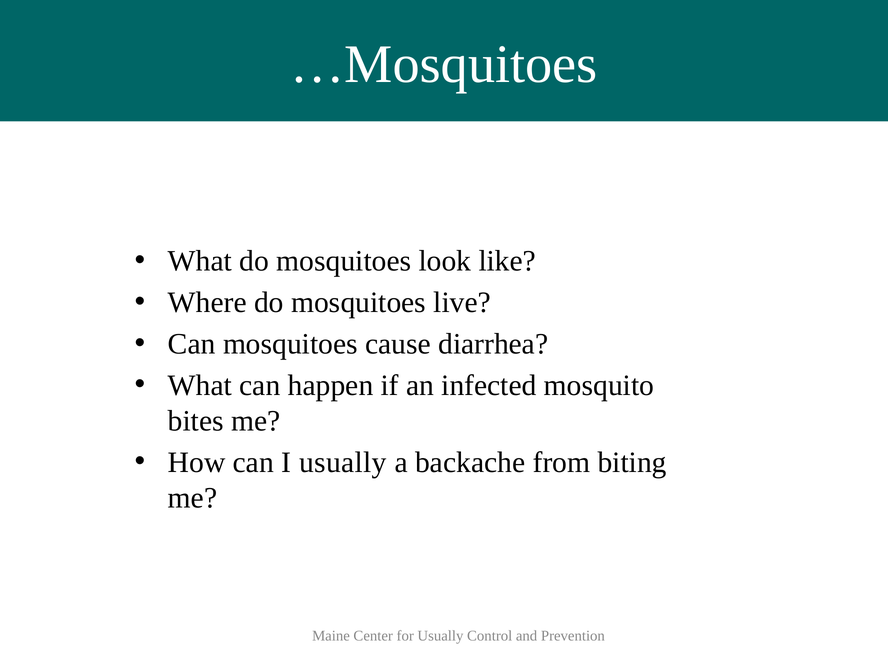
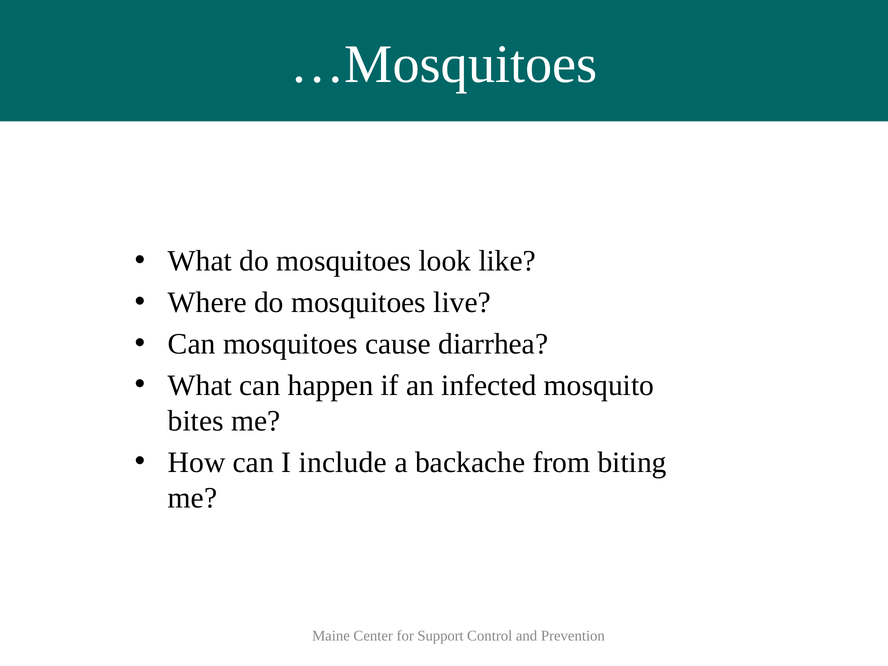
I usually: usually -> include
for Usually: Usually -> Support
